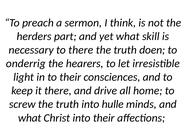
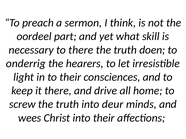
herders: herders -> oordeel
hulle: hulle -> deur
what at (30, 118): what -> wees
